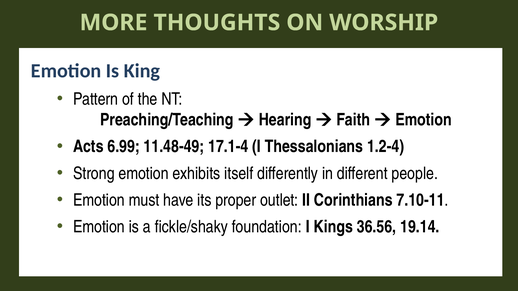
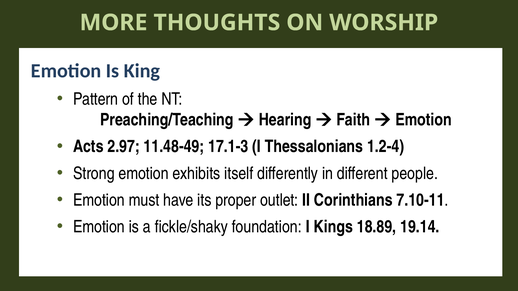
6.99: 6.99 -> 2.97
17.1-4: 17.1-4 -> 17.1-3
36.56: 36.56 -> 18.89
